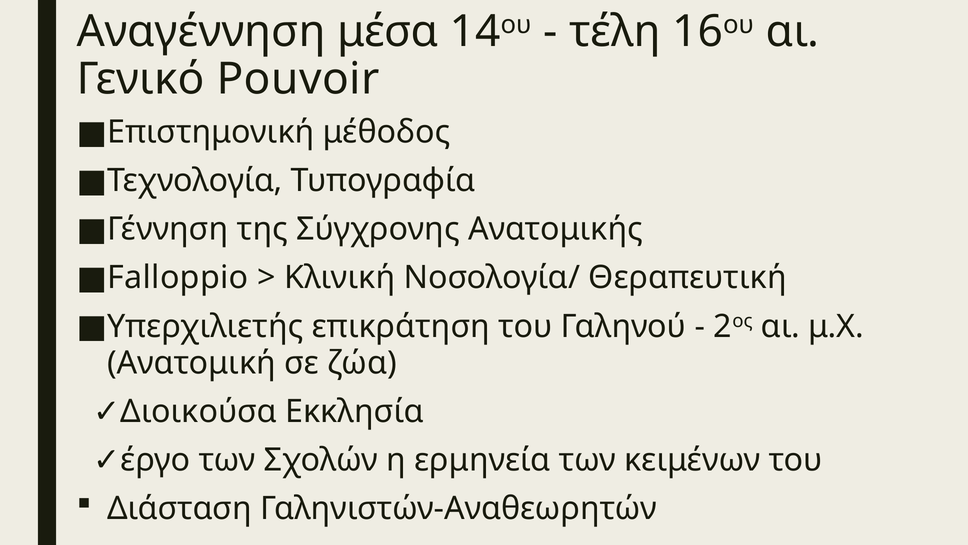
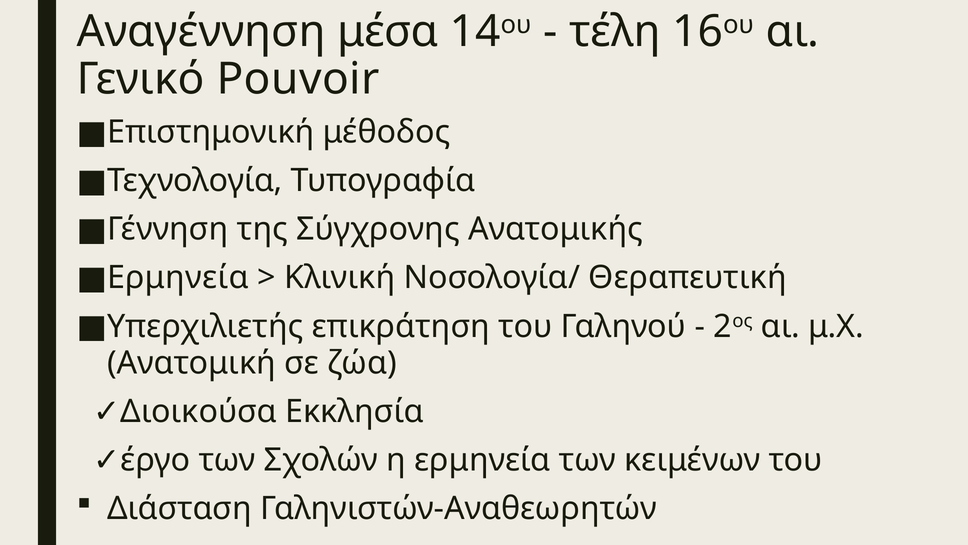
Falloppio at (178, 278): Falloppio -> Ερμηνεία
